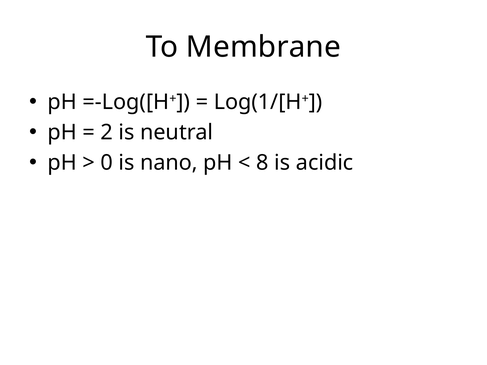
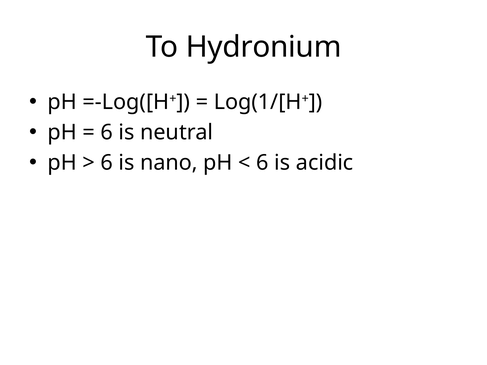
Membrane: Membrane -> Hydronium
2 at (107, 132): 2 -> 6
0 at (107, 163): 0 -> 6
8 at (263, 163): 8 -> 6
